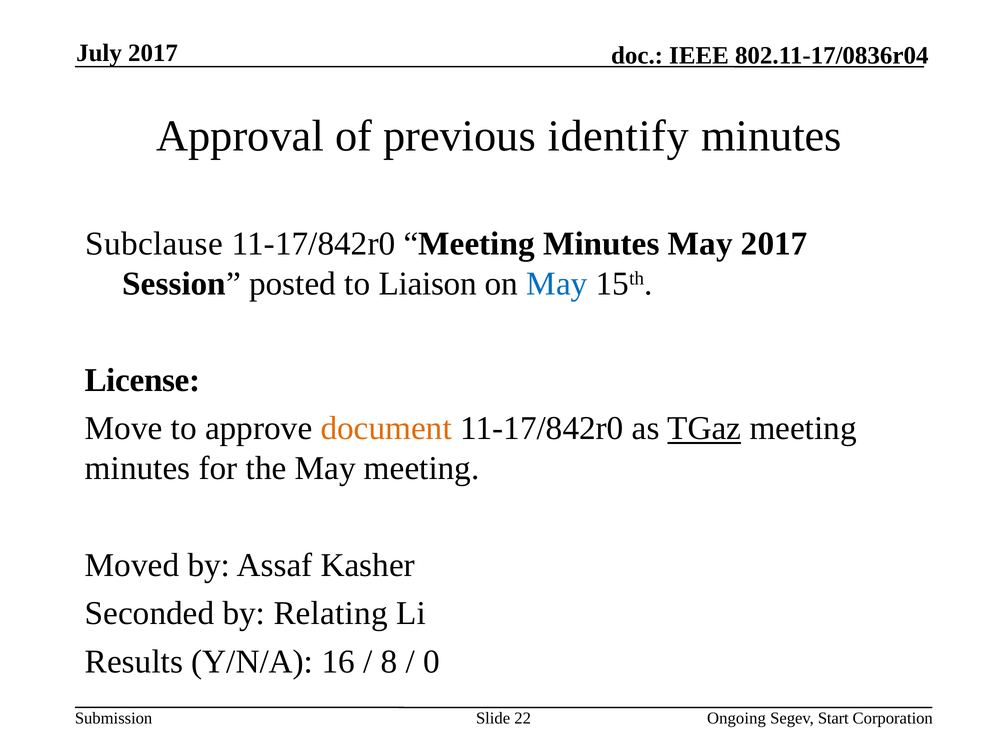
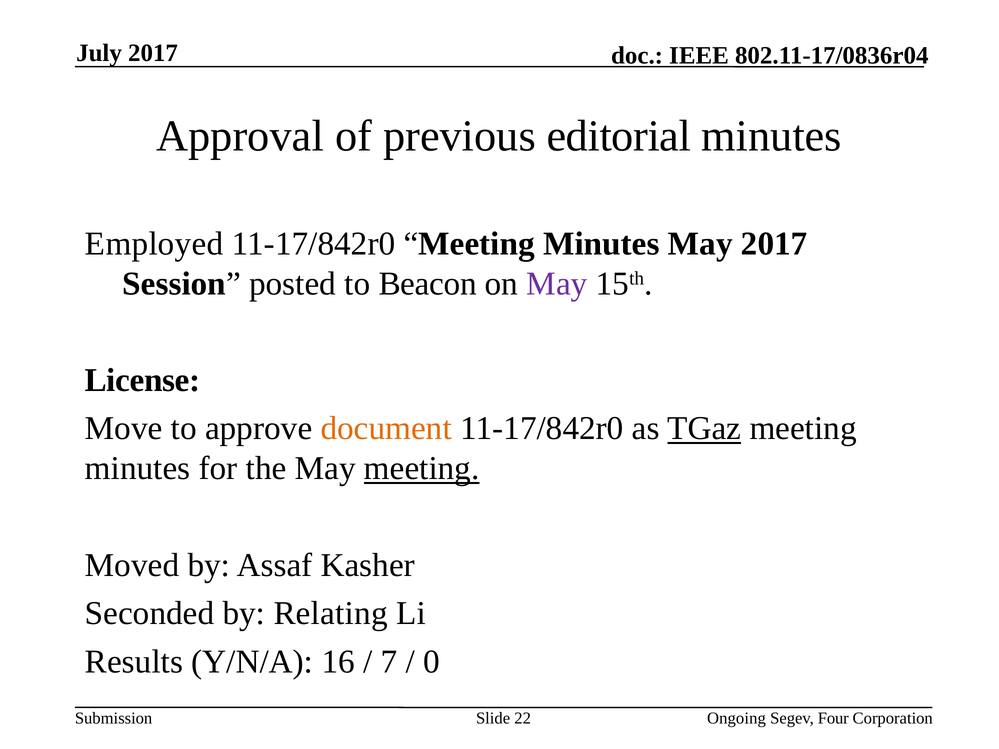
identify: identify -> editorial
Subclause: Subclause -> Employed
Liaison: Liaison -> Beacon
May at (557, 284) colour: blue -> purple
meeting at (422, 469) underline: none -> present
8: 8 -> 7
Start: Start -> Four
